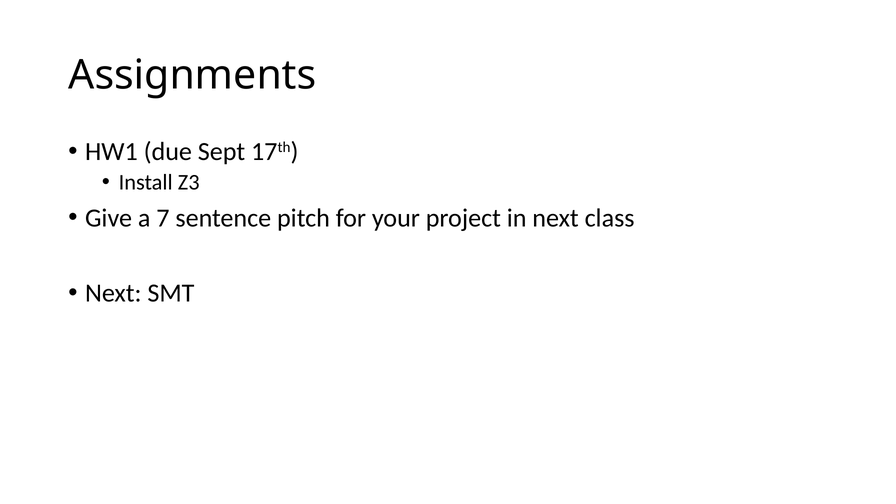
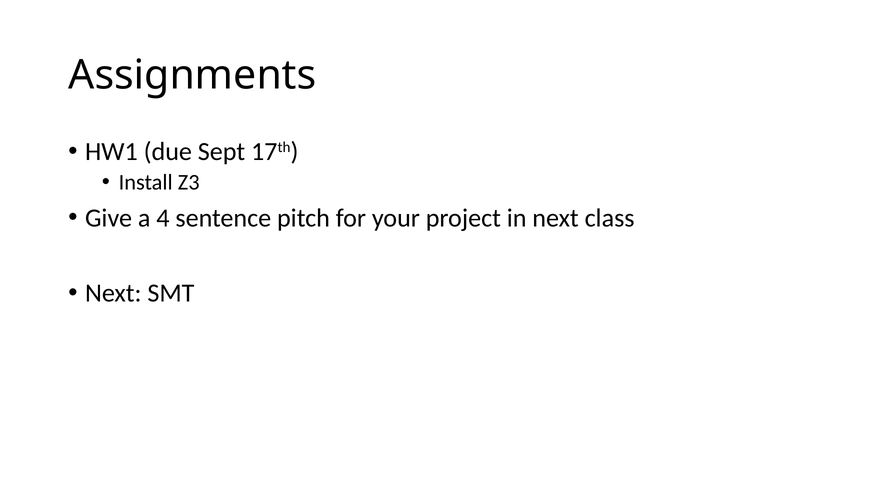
7: 7 -> 4
